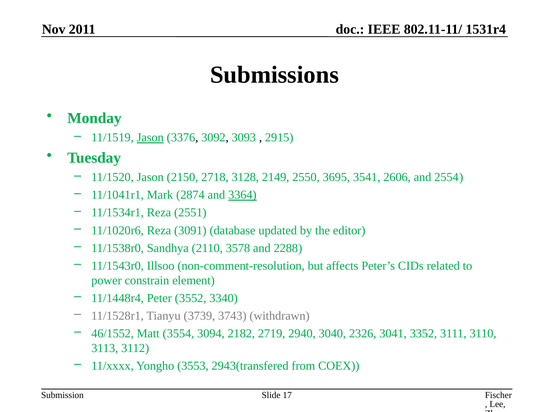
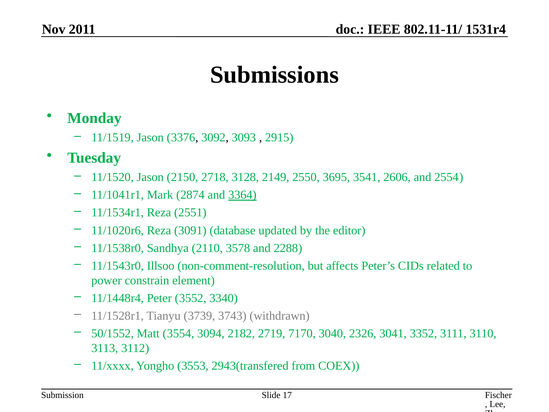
Jason at (150, 138) underline: present -> none
46/1552: 46/1552 -> 50/1552
2940: 2940 -> 7170
